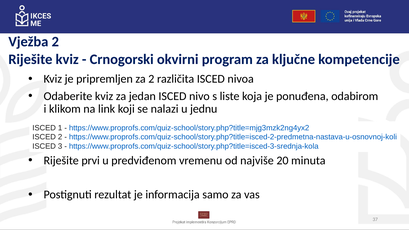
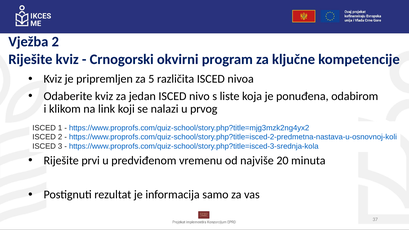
za 2: 2 -> 5
jednu: jednu -> prvog
